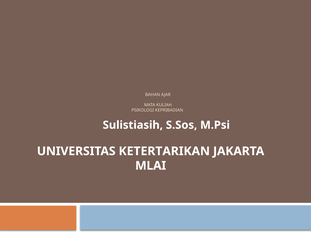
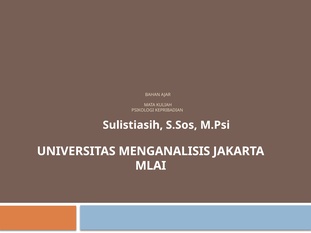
KETERTARIKAN: KETERTARIKAN -> MENGANALISIS
